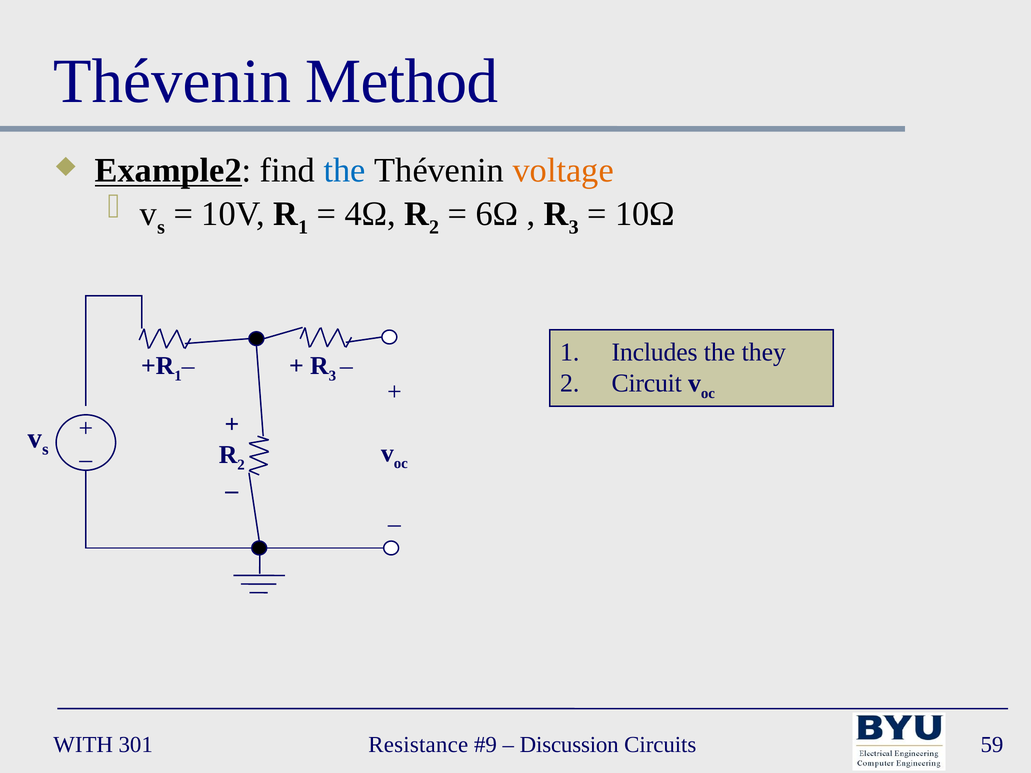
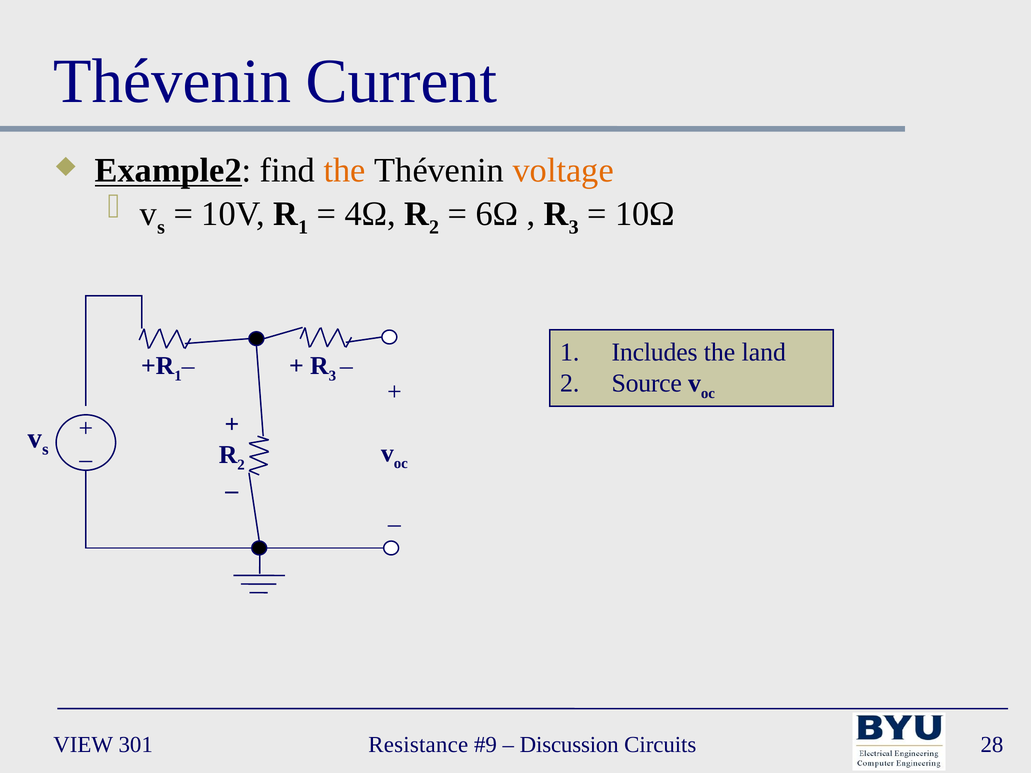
Method: Method -> Current
the at (345, 171) colour: blue -> orange
they: they -> land
Circuit: Circuit -> Source
WITH: WITH -> VIEW
59: 59 -> 28
